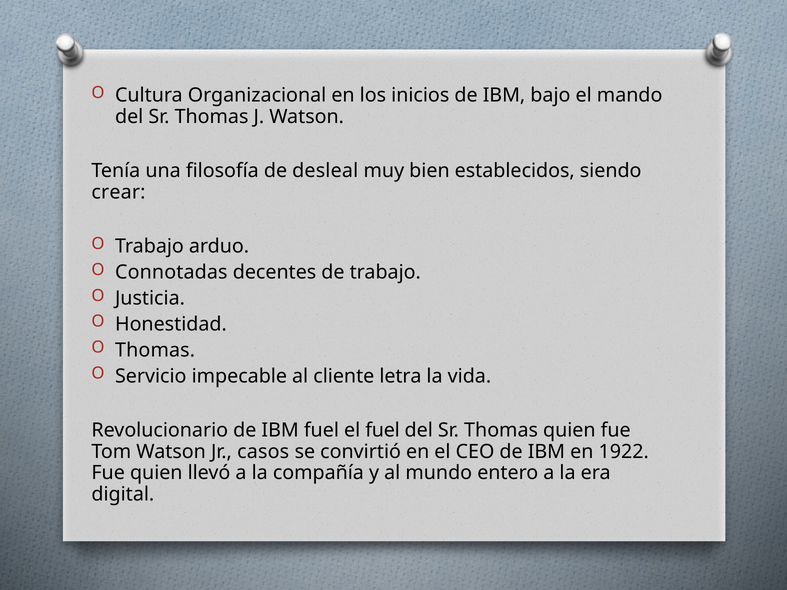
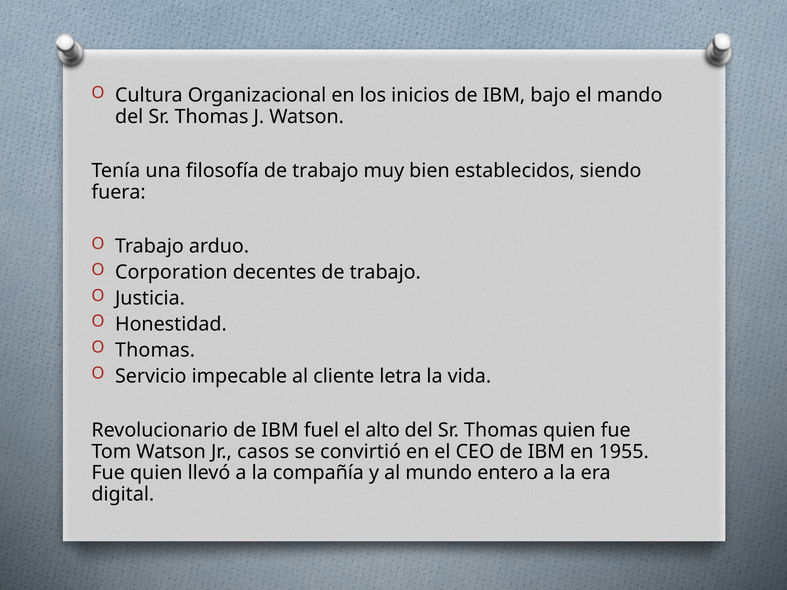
filosofía de desleal: desleal -> trabajo
crear: crear -> fuera
Connotadas: Connotadas -> Corporation
el fuel: fuel -> alto
1922: 1922 -> 1955
